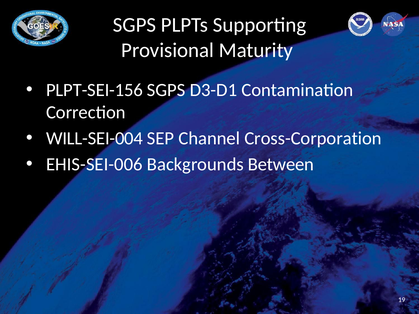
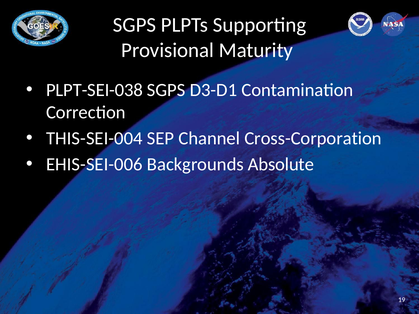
PLPT-SEI-156: PLPT-SEI-156 -> PLPT-SEI-038
WILL-SEI-004: WILL-SEI-004 -> THIS-SEI-004
Between: Between -> Absolute
